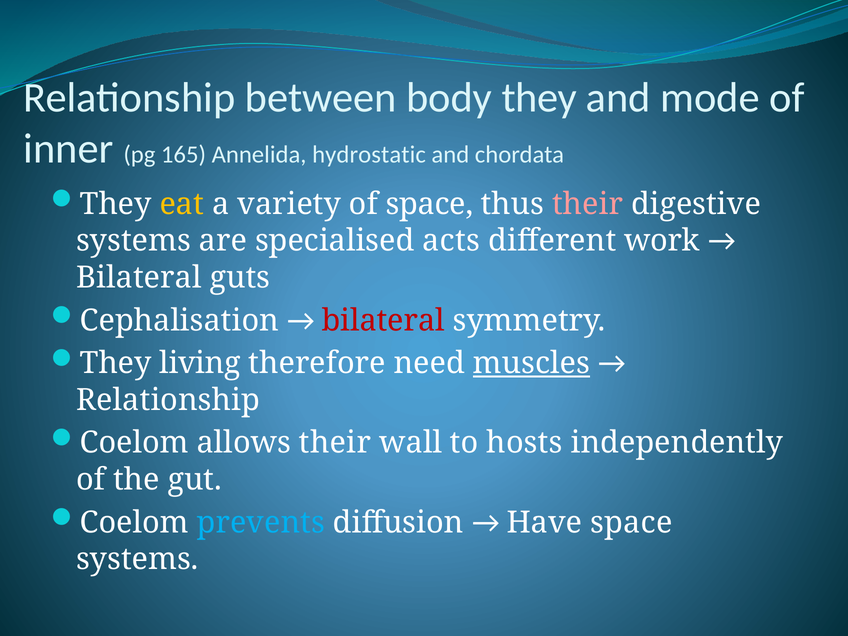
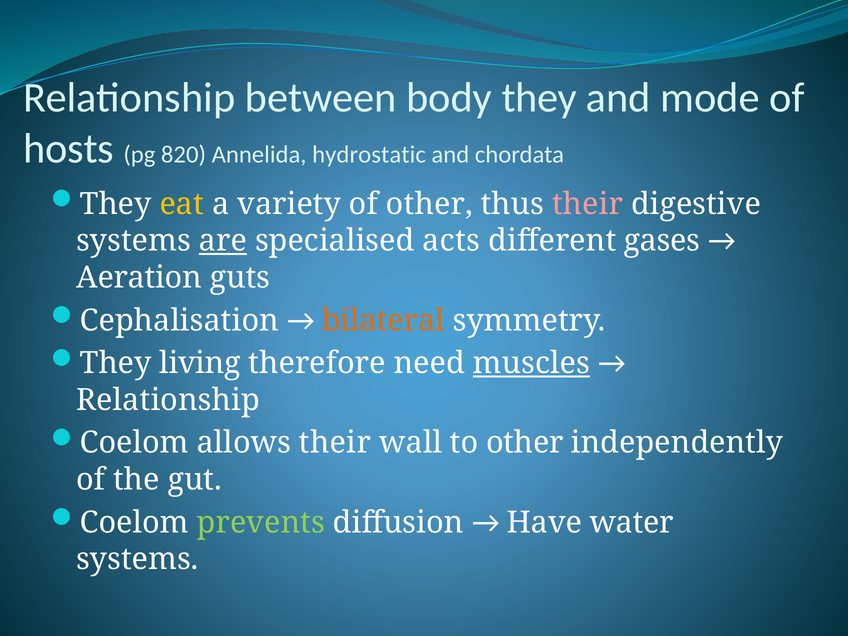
inner: inner -> hosts
165: 165 -> 820
of space: space -> other
are underline: none -> present
work: work -> gases
Bilateral at (139, 278): Bilateral -> Aeration
bilateral at (383, 320) colour: red -> orange
to hosts: hosts -> other
prevents colour: light blue -> light green
Have space: space -> water
